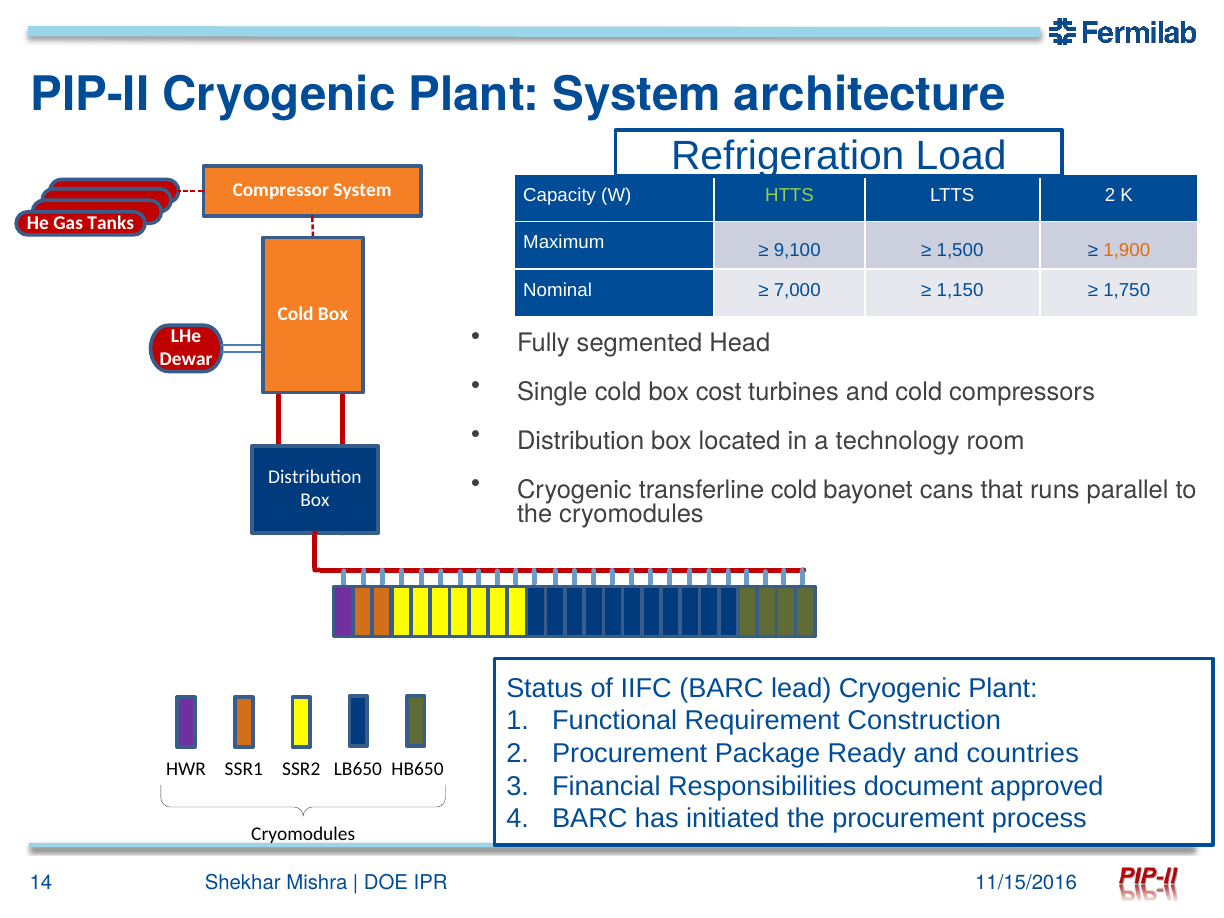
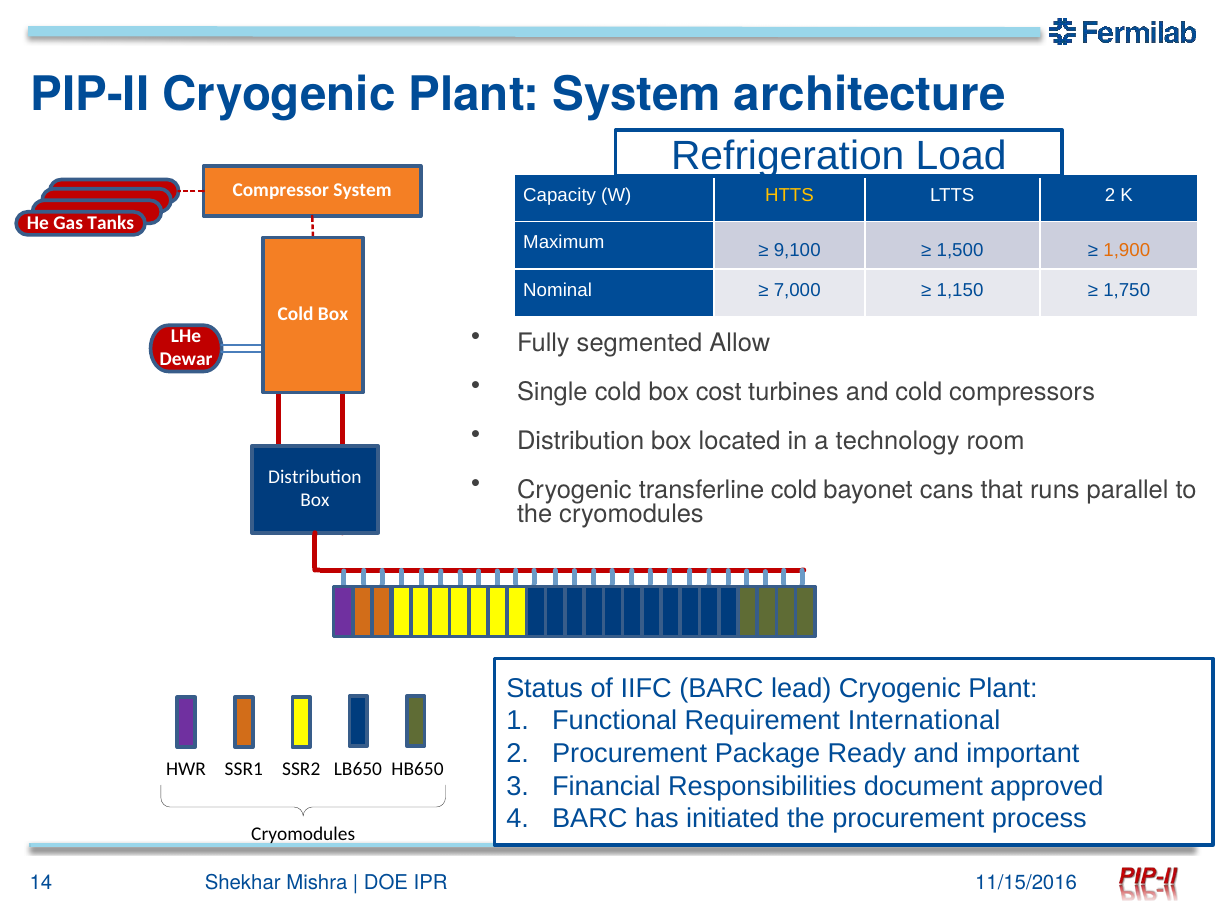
HTTS colour: light green -> yellow
Head: Head -> Allow
Construction: Construction -> International
countries: countries -> important
